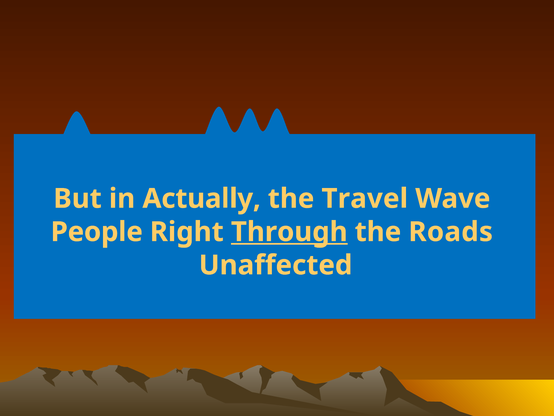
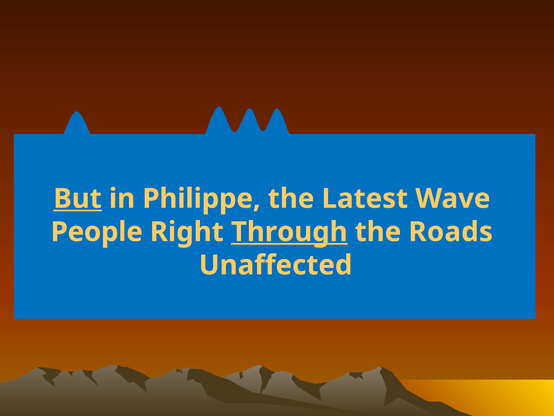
But underline: none -> present
Actually: Actually -> Philippe
Travel: Travel -> Latest
